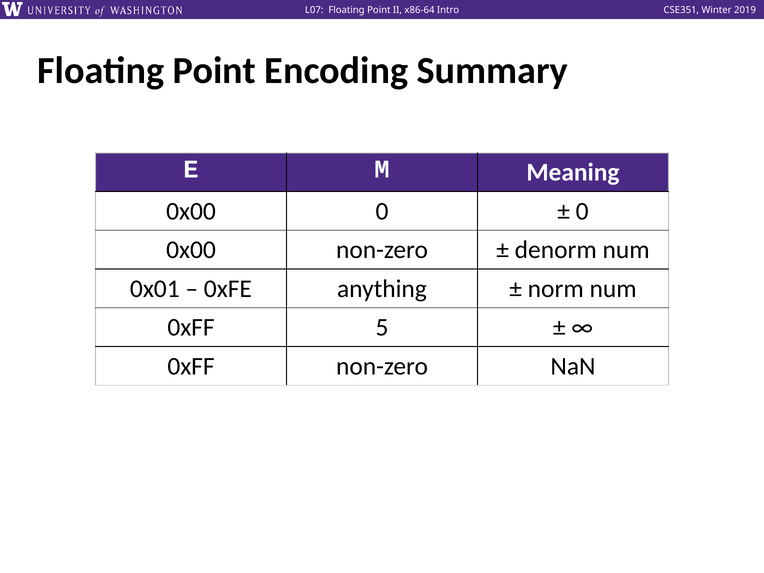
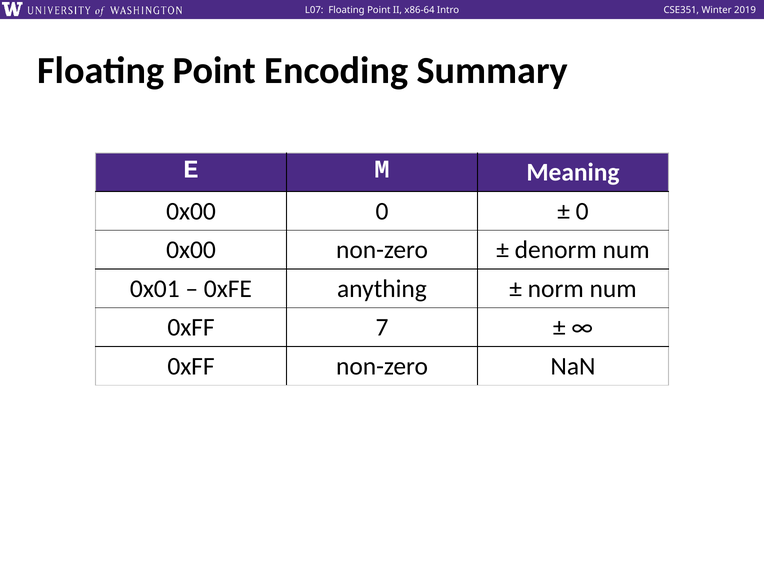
5: 5 -> 7
